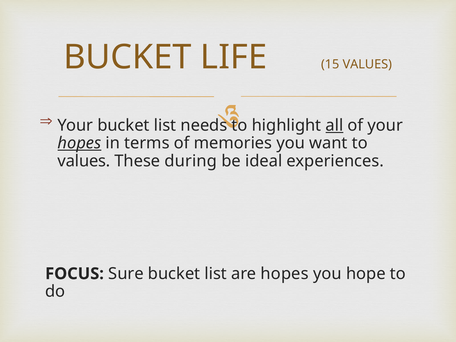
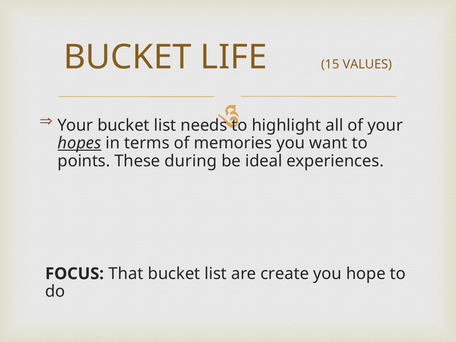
all underline: present -> none
values at (84, 161): values -> points
Sure: Sure -> That
are hopes: hopes -> create
